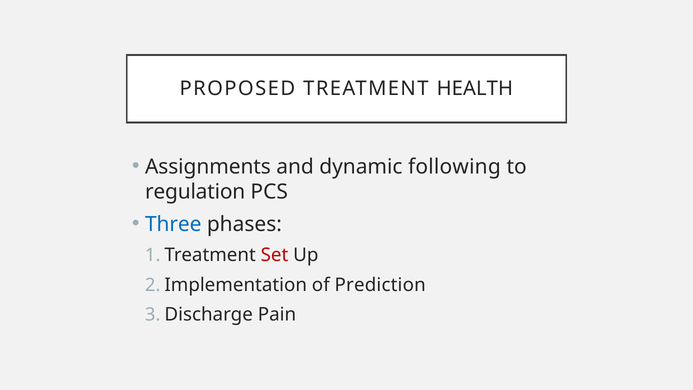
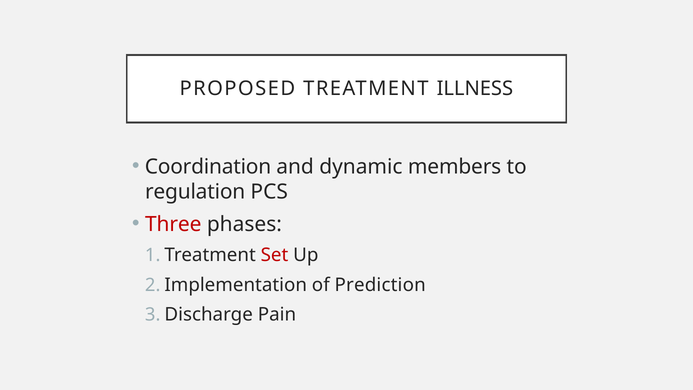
HEALTH: HEALTH -> ILLNESS
Assignments: Assignments -> Coordination
following: following -> members
Three colour: blue -> red
